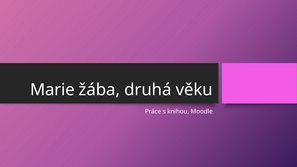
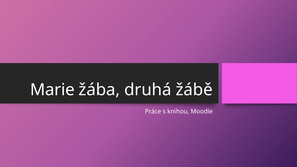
věku: věku -> žábě
